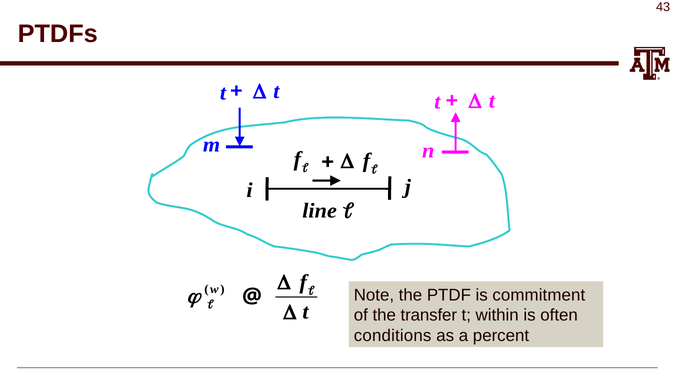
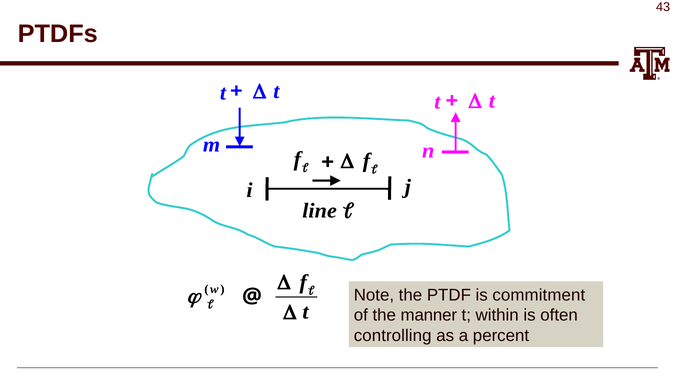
transfer: transfer -> manner
conditions: conditions -> controlling
